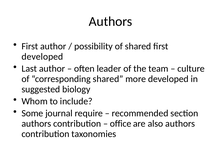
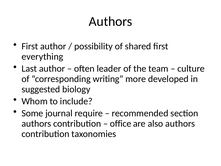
developed at (42, 56): developed -> everything
corresponding shared: shared -> writing
